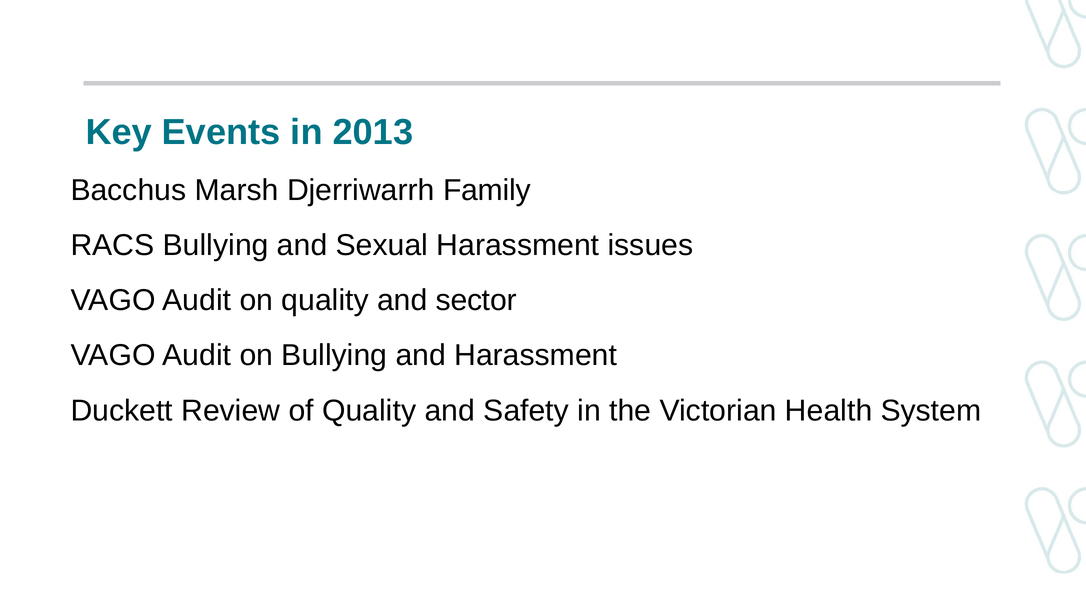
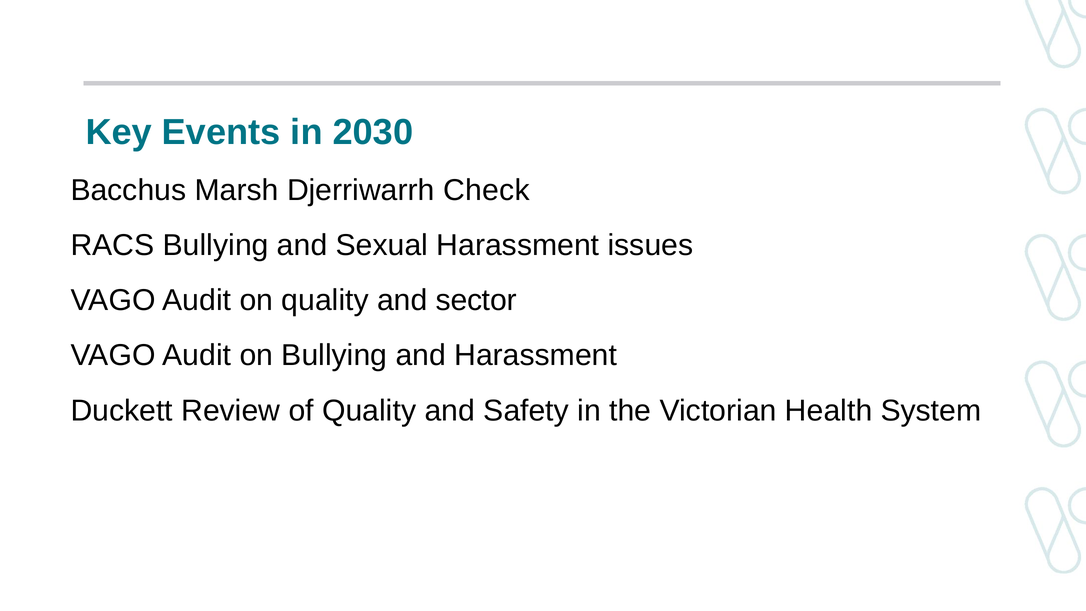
2013: 2013 -> 2030
Family: Family -> Check
